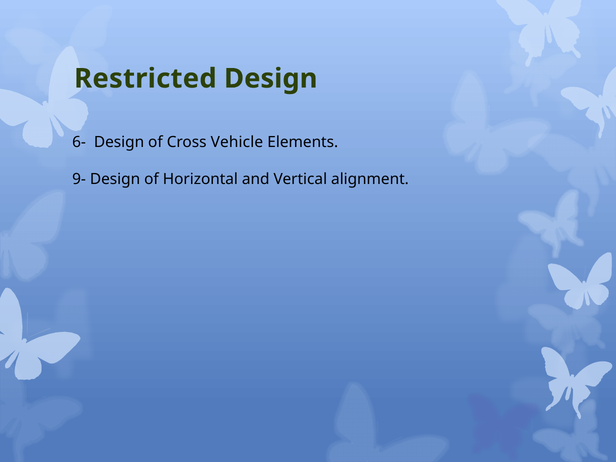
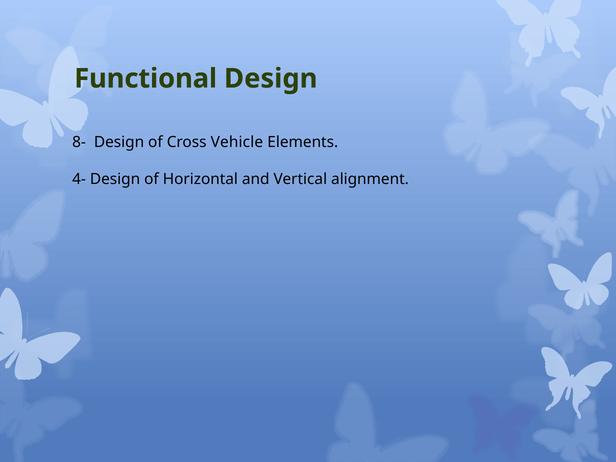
Restricted: Restricted -> Functional
6-: 6- -> 8-
9-: 9- -> 4-
